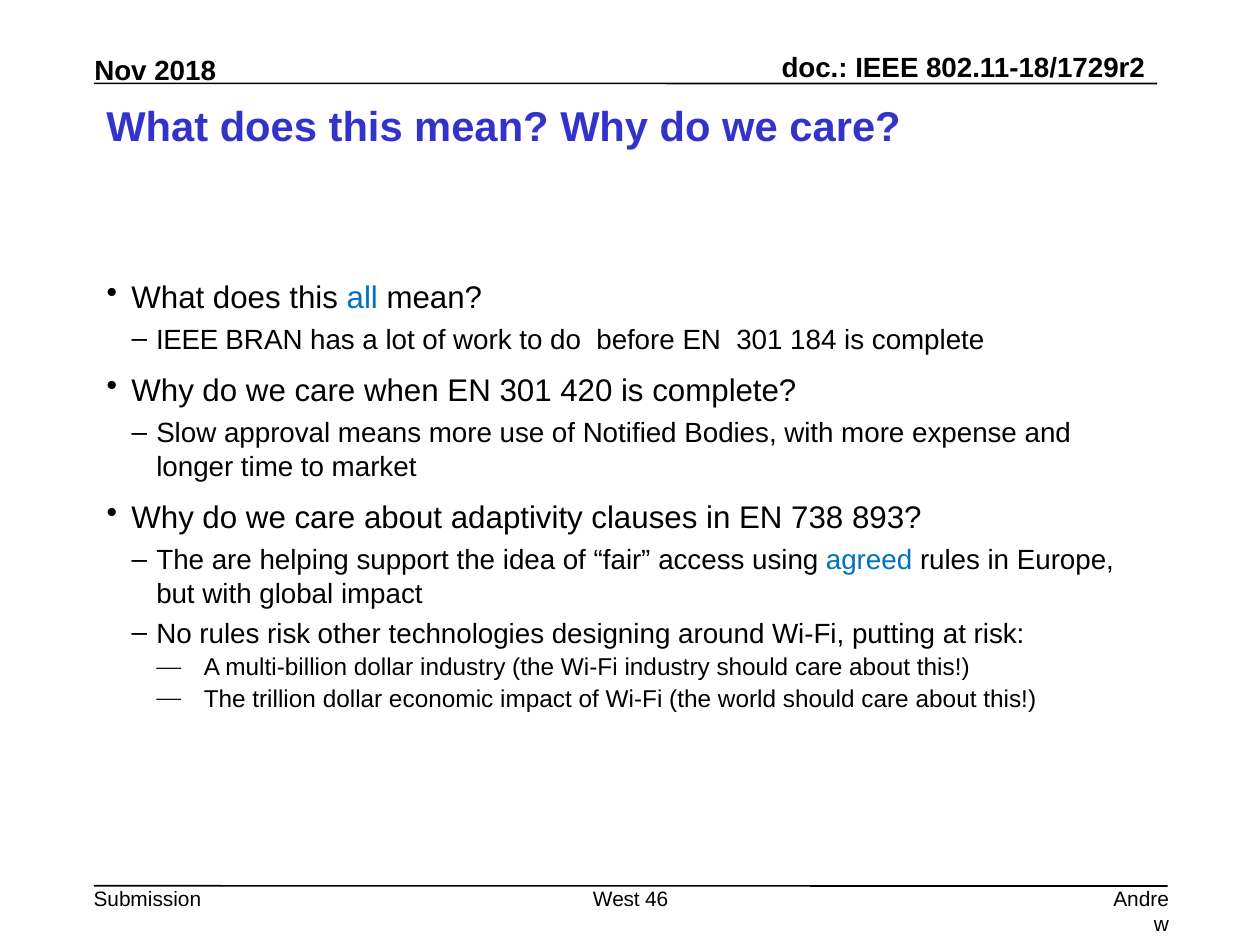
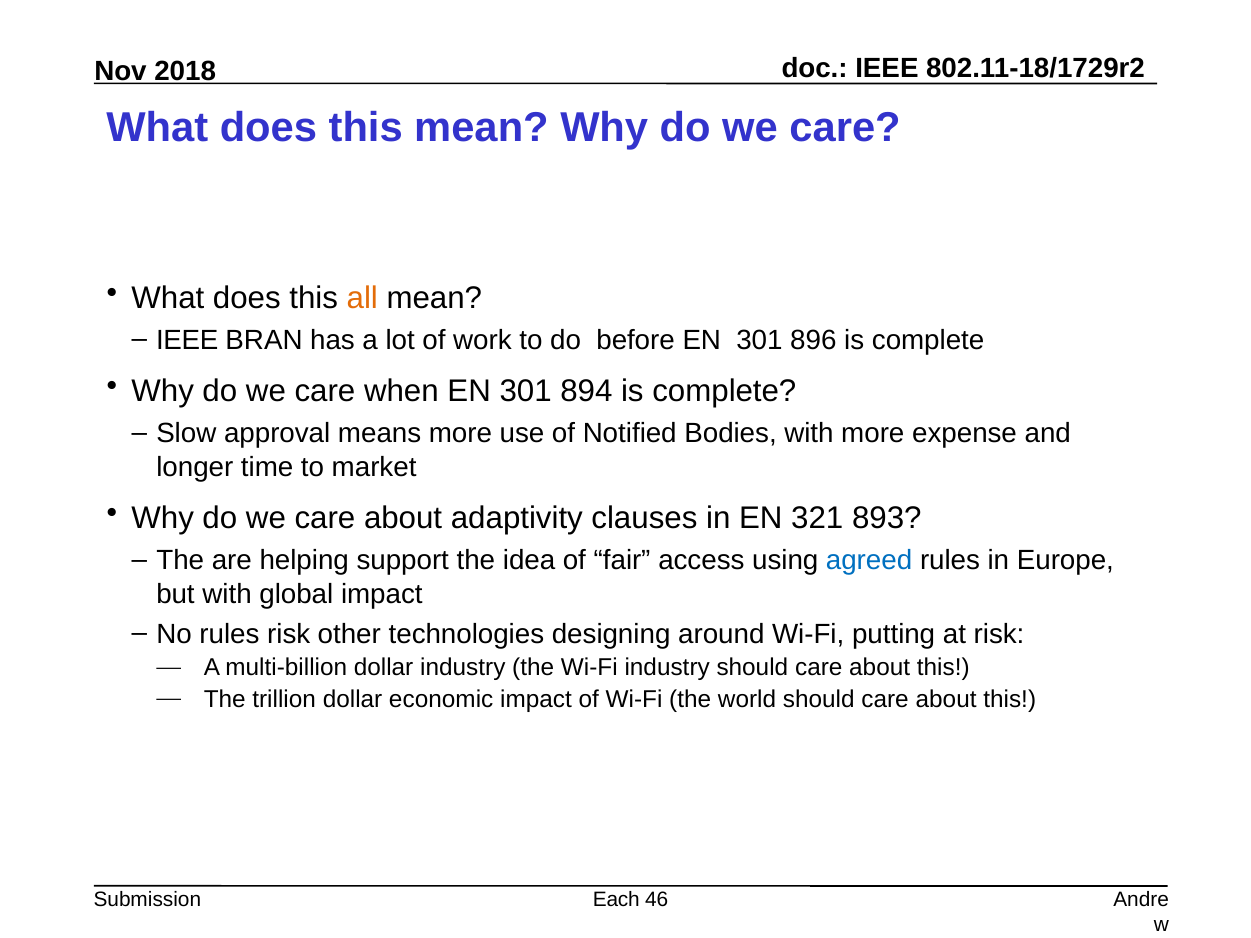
all colour: blue -> orange
184: 184 -> 896
420: 420 -> 894
738: 738 -> 321
West: West -> Each
